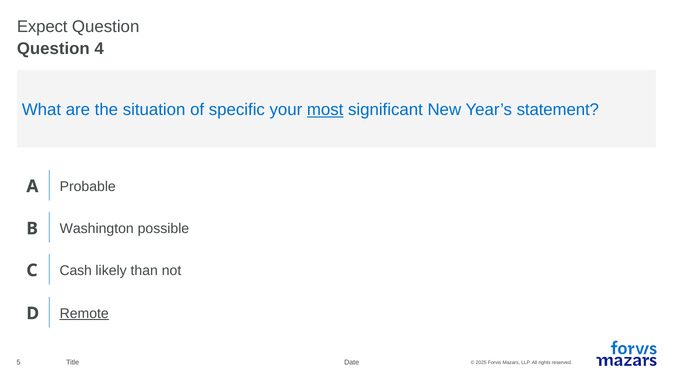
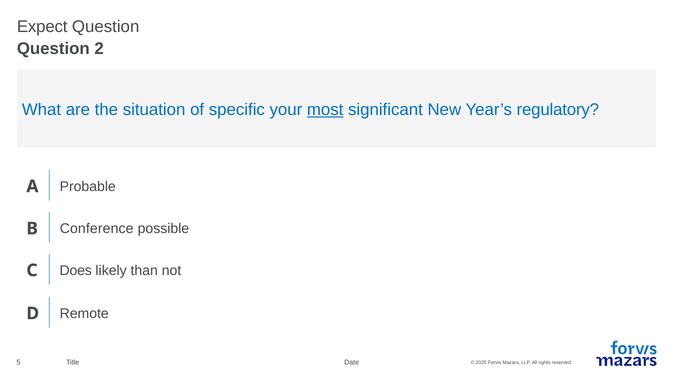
4: 4 -> 2
statement: statement -> regulatory
Washington: Washington -> Conference
Cash: Cash -> Does
Remote underline: present -> none
